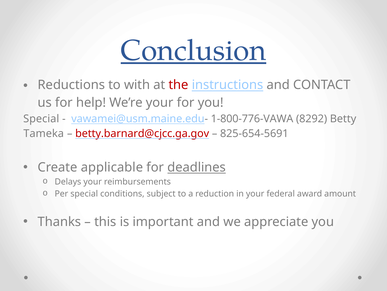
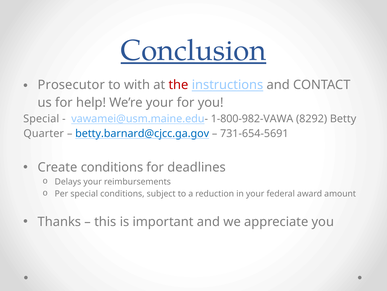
Reductions: Reductions -> Prosecutor
1-800-776-VAWA: 1-800-776-VAWA -> 1-800-982-VAWA
Tameka: Tameka -> Quarter
betty.barnard@cjcc.ga.gov colour: red -> blue
825-654-5691: 825-654-5691 -> 731-654-5691
Create applicable: applicable -> conditions
deadlines underline: present -> none
